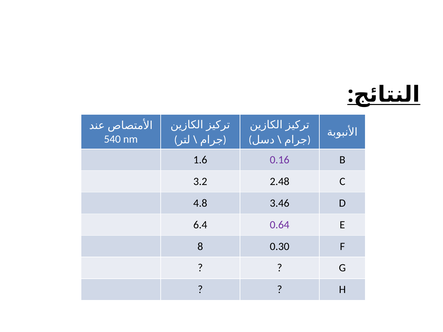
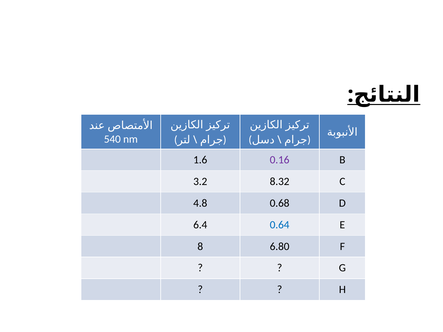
2.48: 2.48 -> 8.32
3.46: 3.46 -> 0.68
0.64 colour: purple -> blue
0.30: 0.30 -> 6.80
